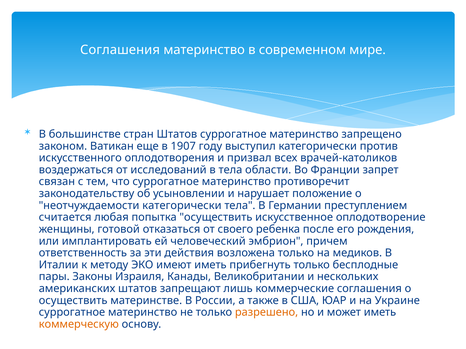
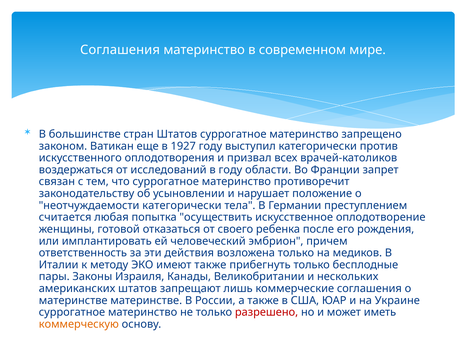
1907: 1907 -> 1927
в тела: тела -> году
имеют иметь: иметь -> также
осуществить at (73, 301): осуществить -> материнстве
разрешено colour: orange -> red
